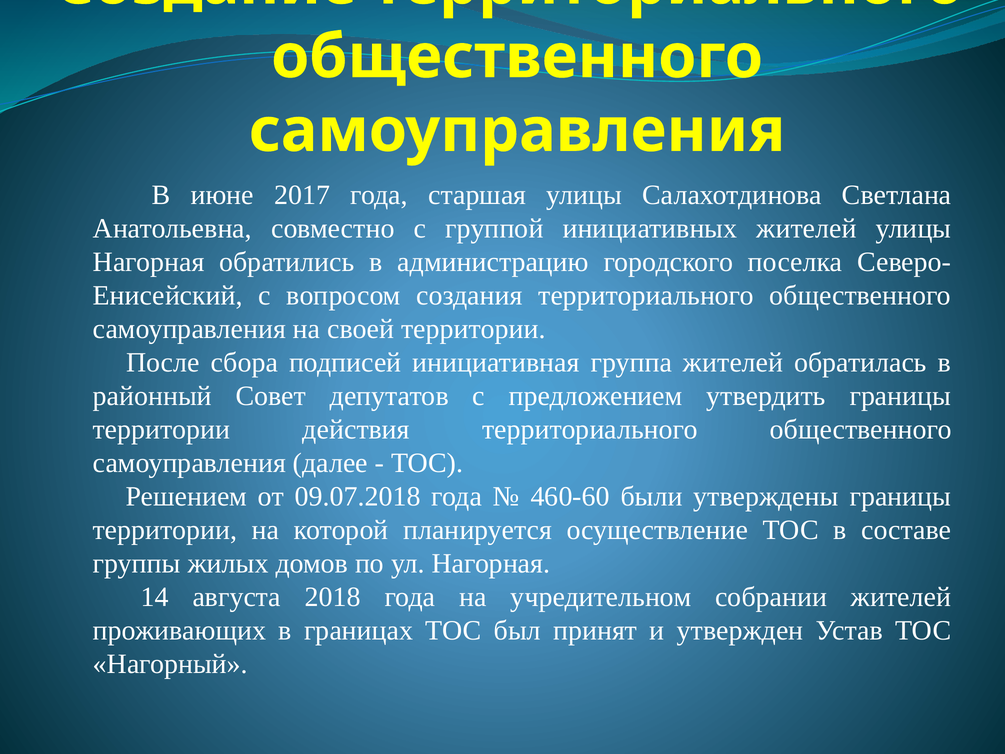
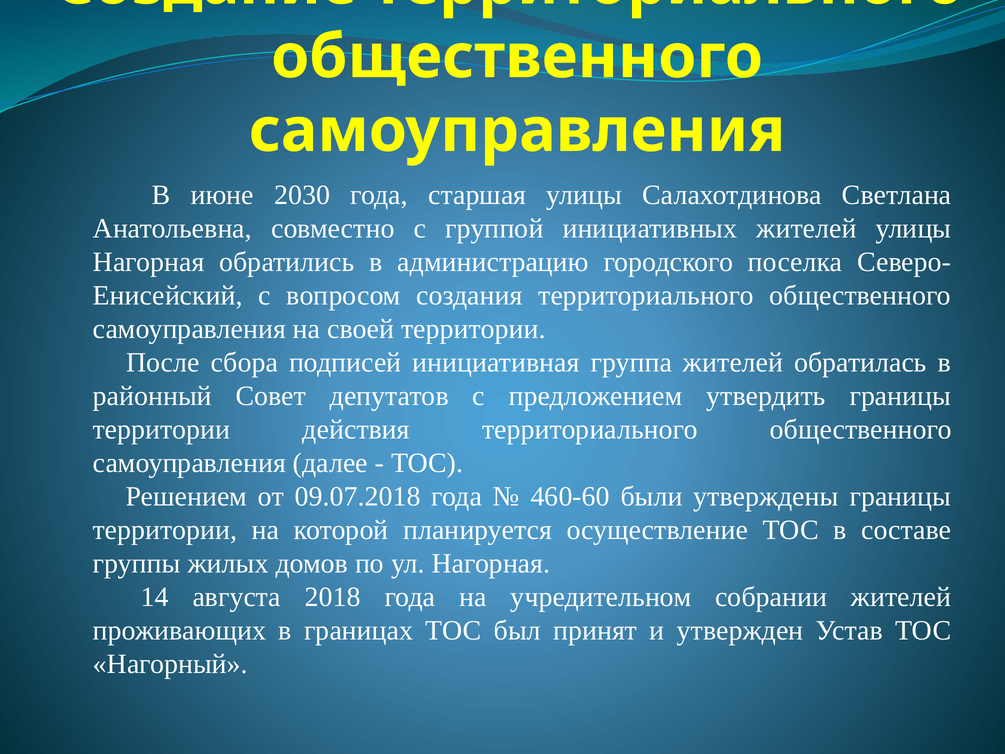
2017: 2017 -> 2030
